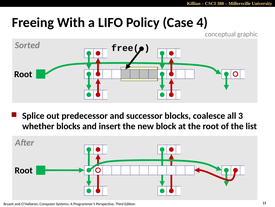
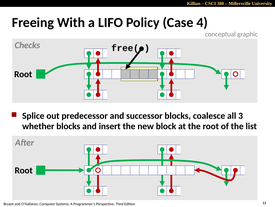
Sorted: Sorted -> Checks
